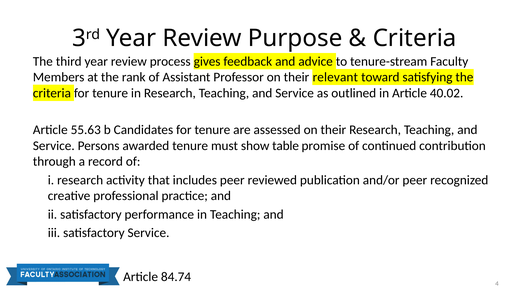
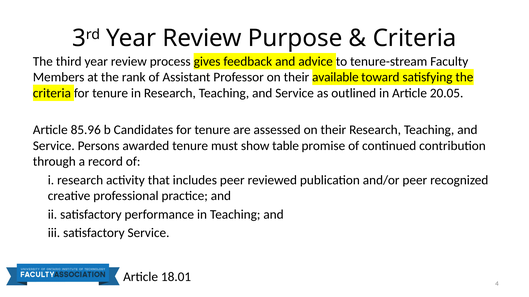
relevant: relevant -> available
40.02: 40.02 -> 20.05
55.63: 55.63 -> 85.96
84.74: 84.74 -> 18.01
